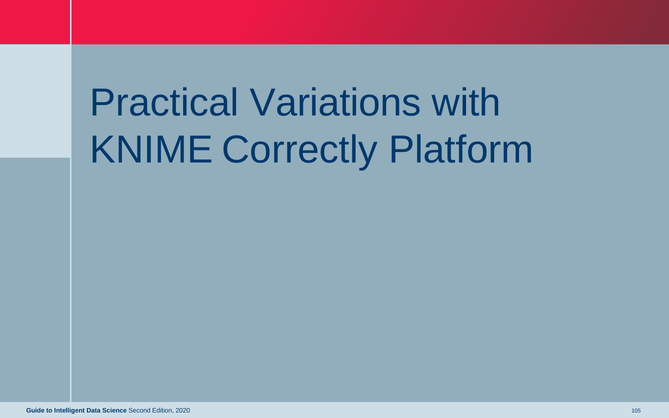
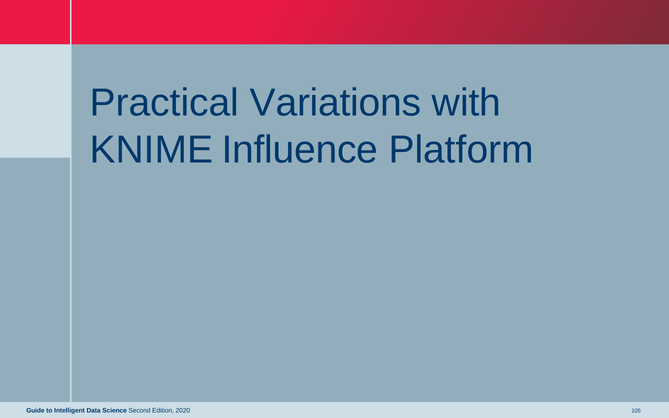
Correctly: Correctly -> Influence
